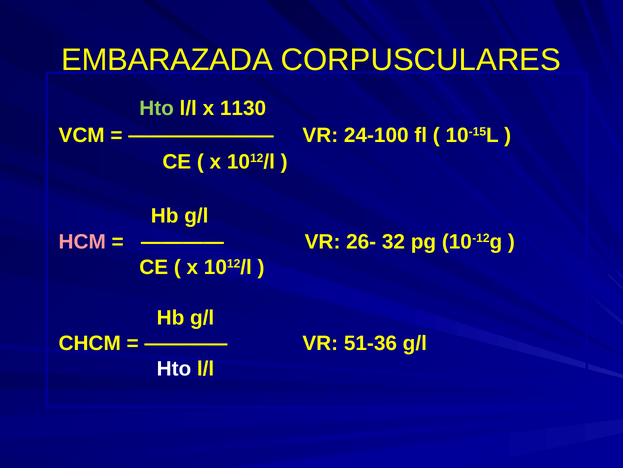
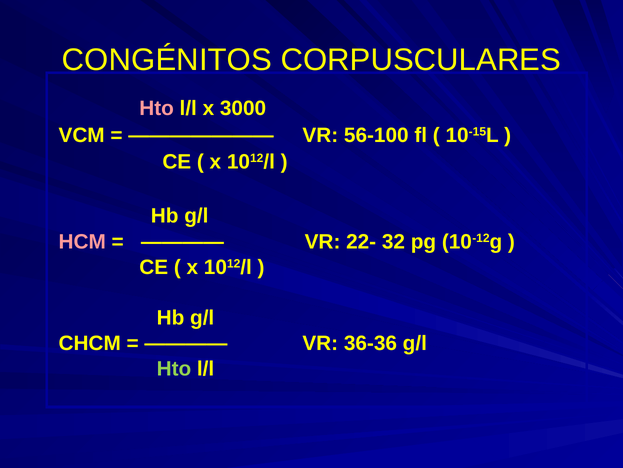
EMBARAZADA: EMBARAZADA -> CONGÉNITOS
Hto at (157, 108) colour: light green -> pink
1130: 1130 -> 3000
24-100: 24-100 -> 56-100
26-: 26- -> 22-
51-36: 51-36 -> 36-36
Hto at (174, 368) colour: white -> light green
